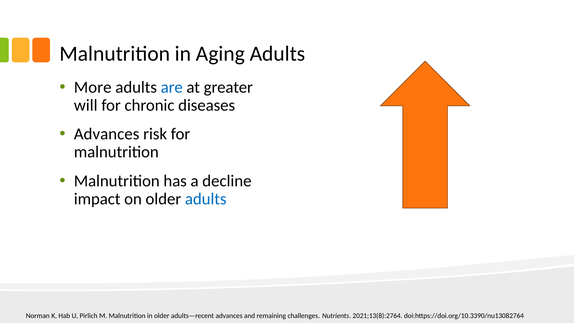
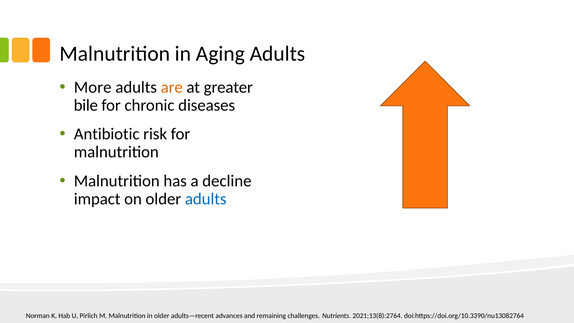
are colour: blue -> orange
will: will -> bile
Advances at (107, 134): Advances -> Antibiotic
